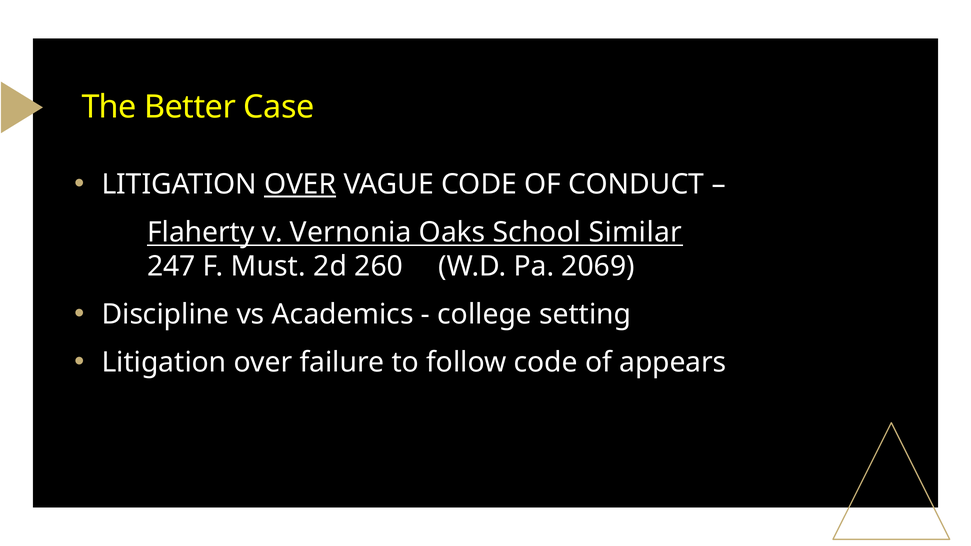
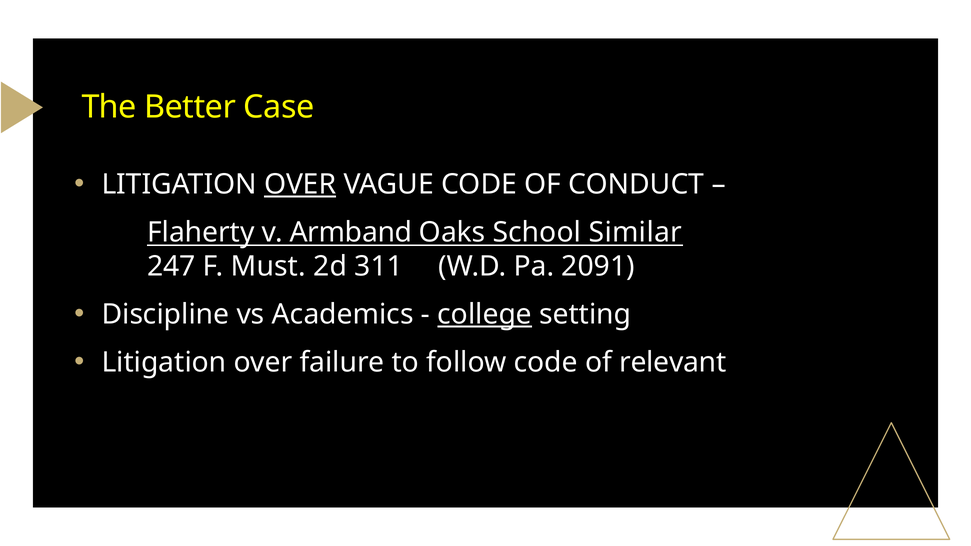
Vernonia: Vernonia -> Armband
260: 260 -> 311
2069: 2069 -> 2091
college underline: none -> present
appears: appears -> relevant
